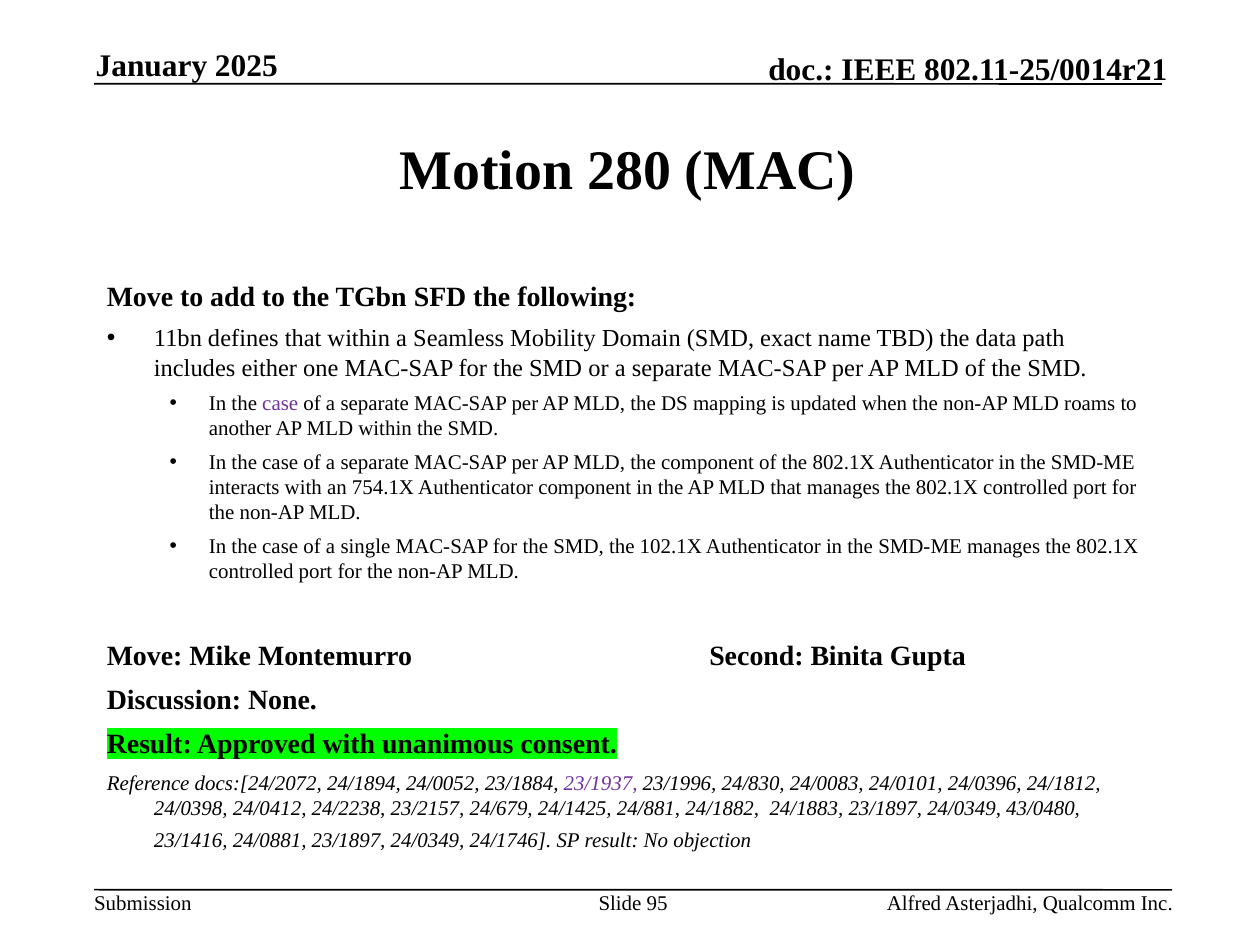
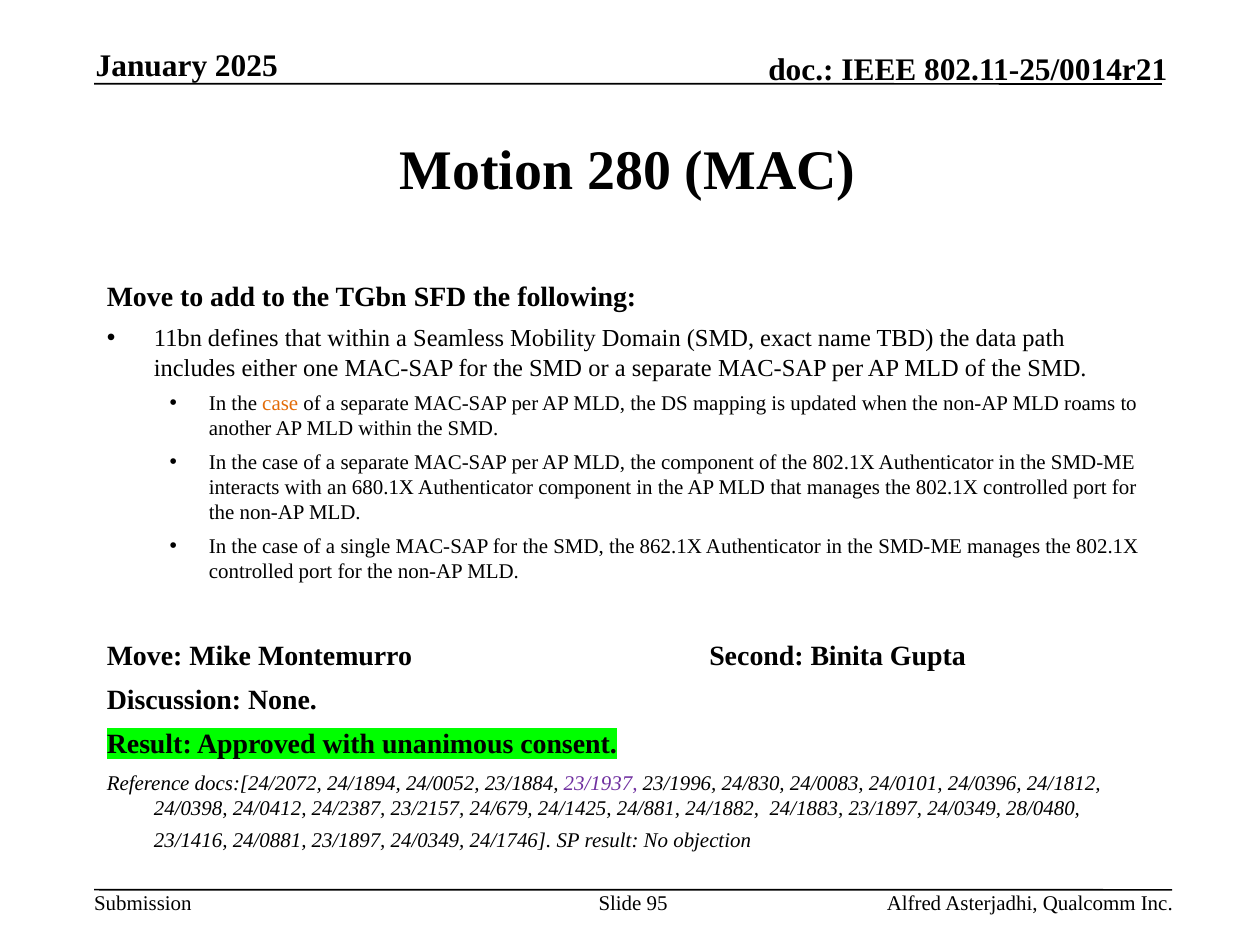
case at (280, 404) colour: purple -> orange
754.1X: 754.1X -> 680.1X
102.1X: 102.1X -> 862.1X
24/2238: 24/2238 -> 24/2387
43/0480: 43/0480 -> 28/0480
